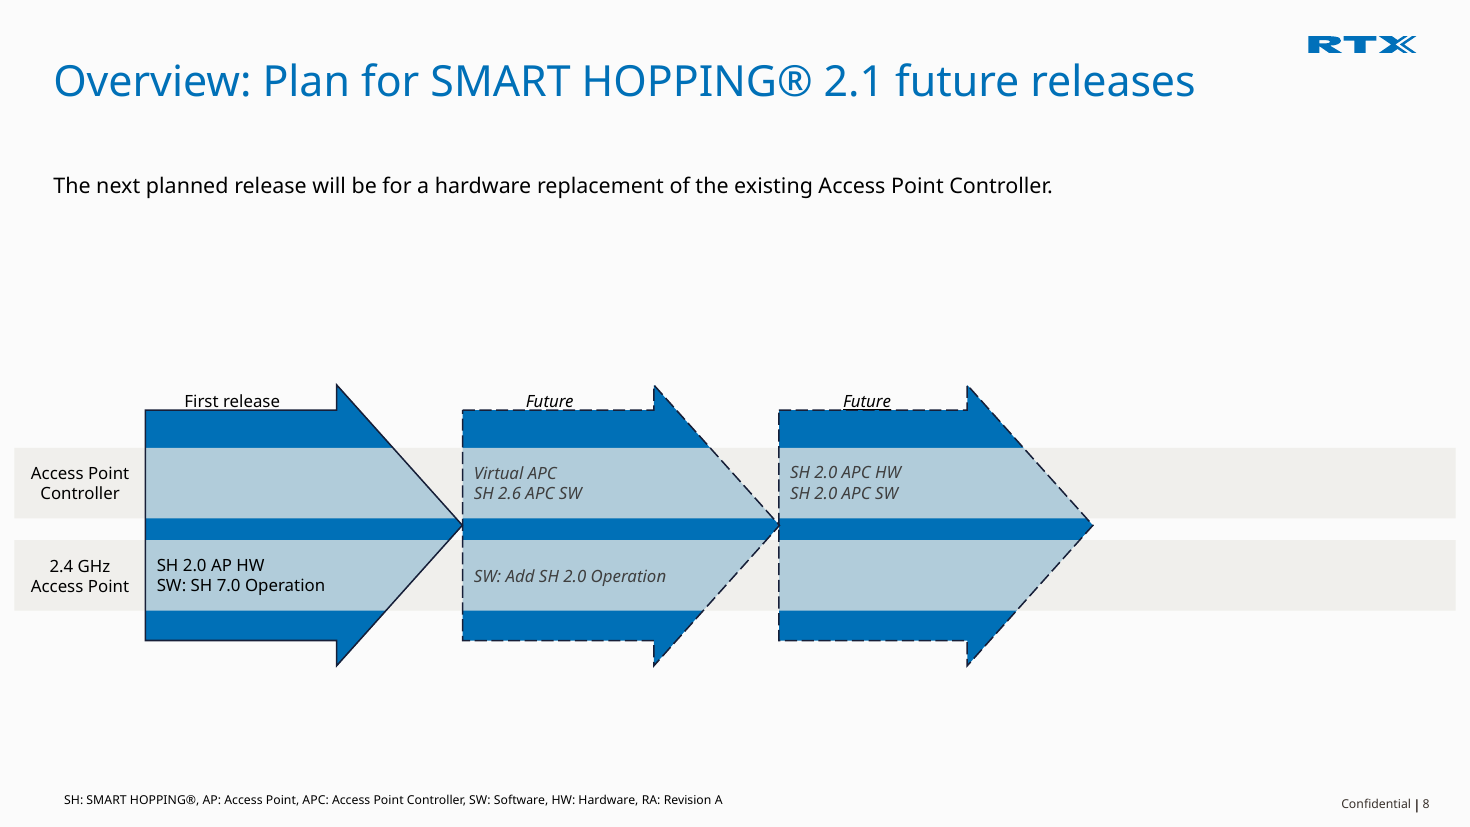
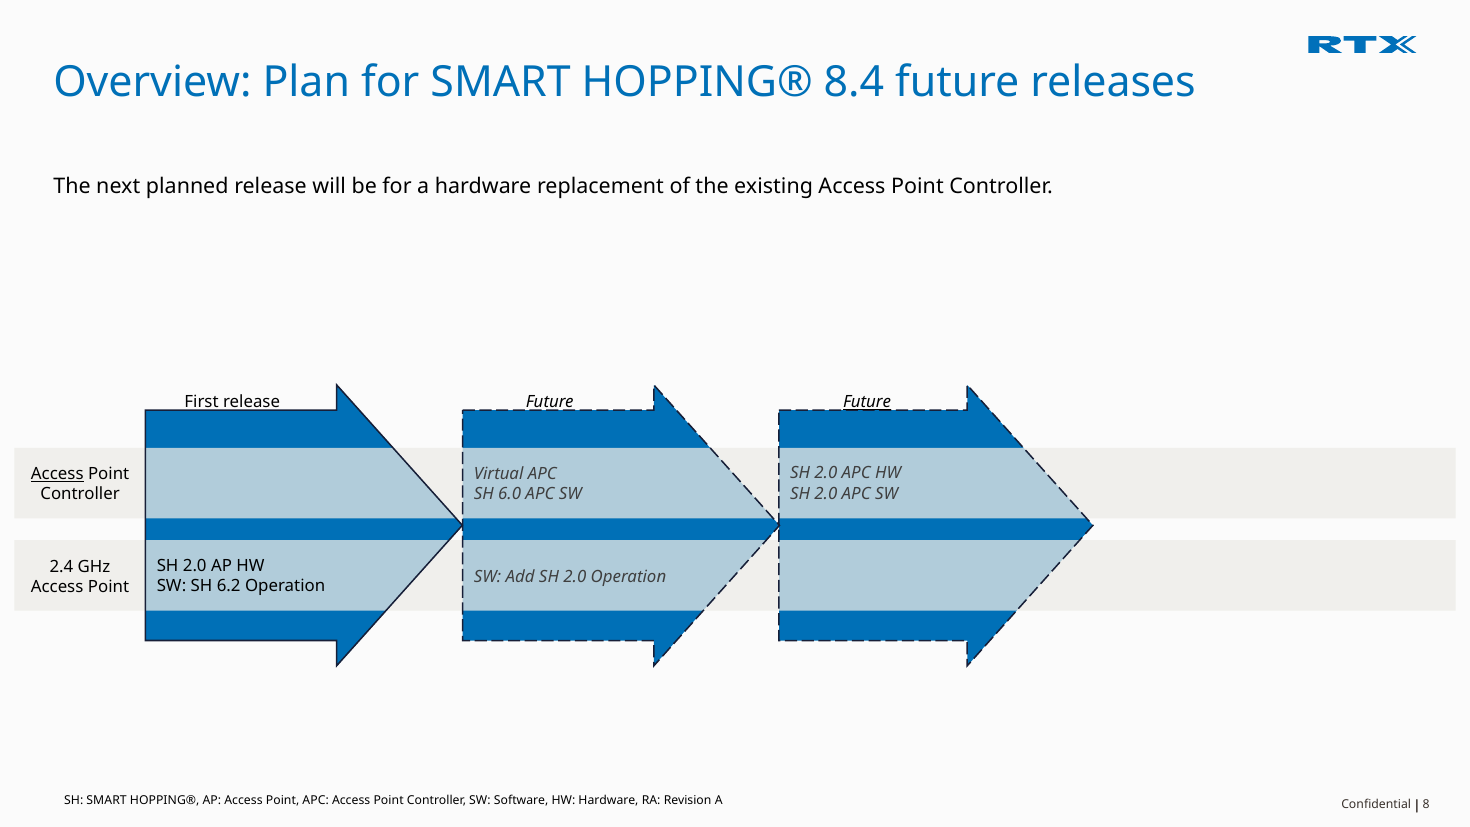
2.1: 2.1 -> 8.4
Access at (57, 474) underline: none -> present
2.6: 2.6 -> 6.0
7.0: 7.0 -> 6.2
